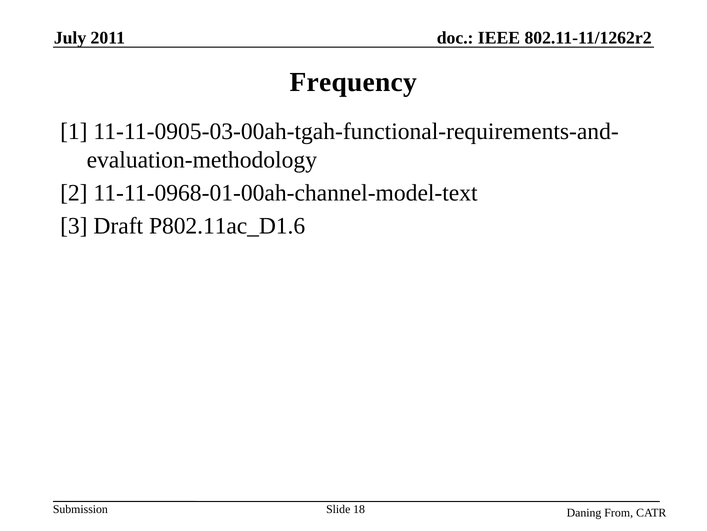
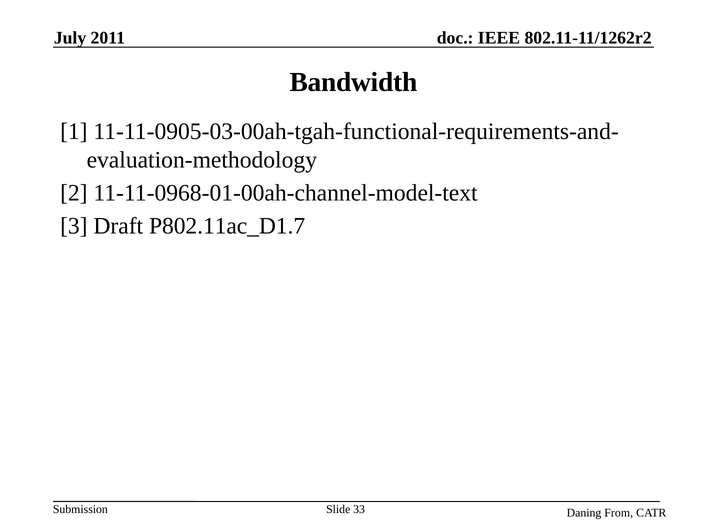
Frequency: Frequency -> Bandwidth
P802.11ac_D1.6: P802.11ac_D1.6 -> P802.11ac_D1.7
18: 18 -> 33
